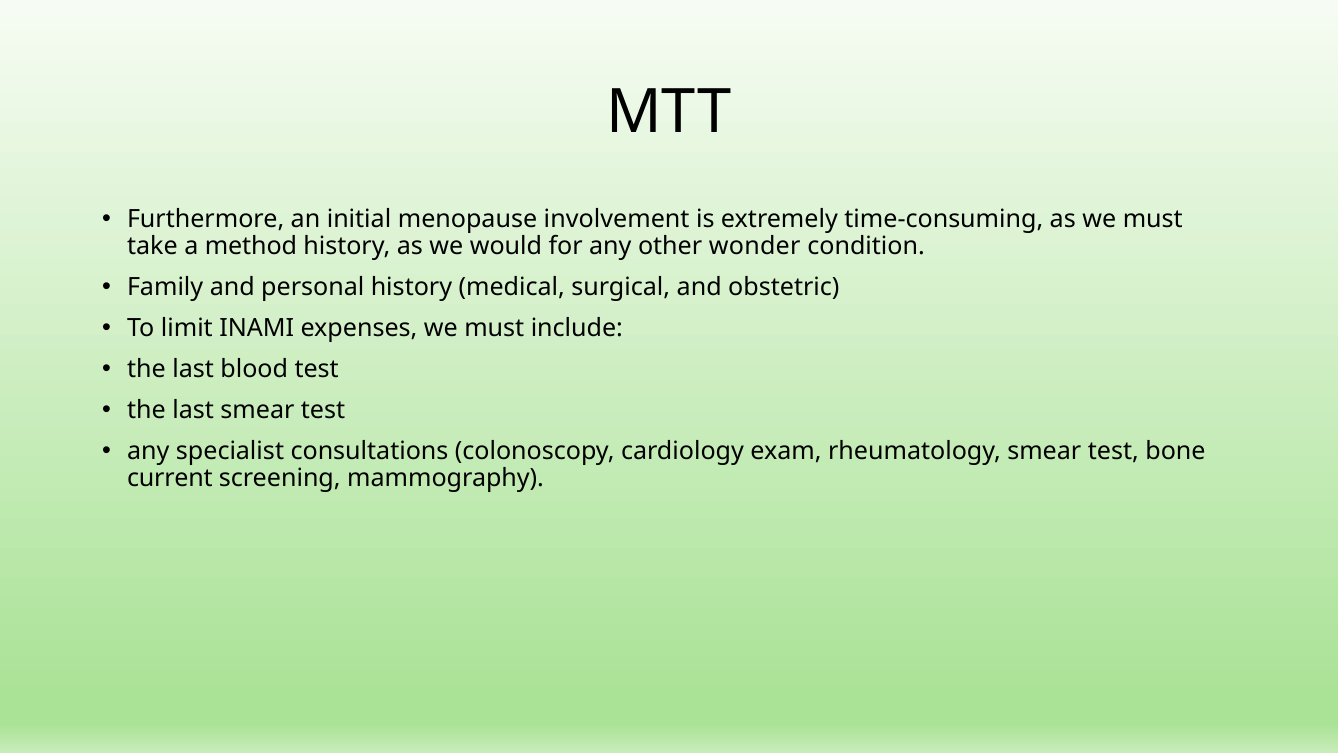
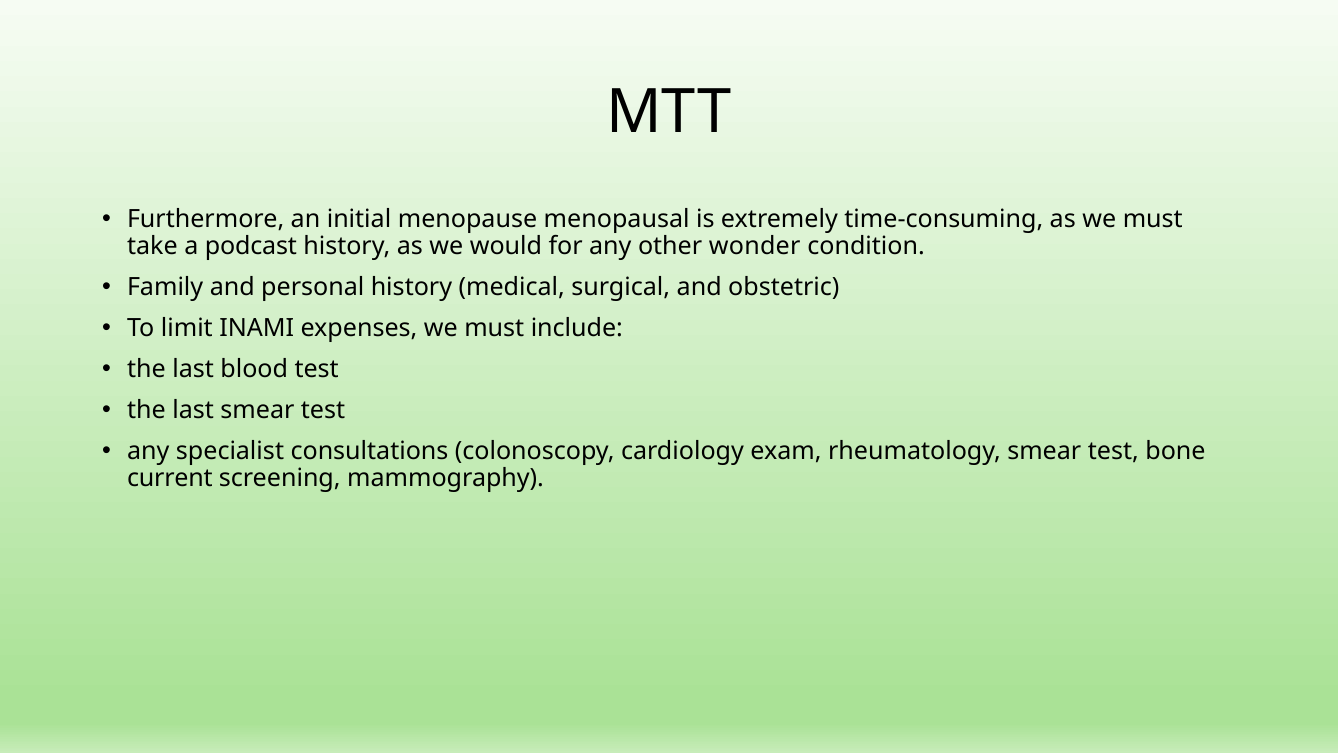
involvement: involvement -> menopausal
method: method -> podcast
